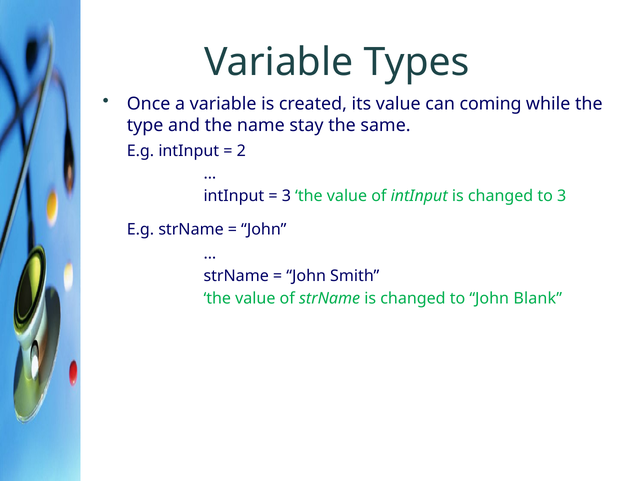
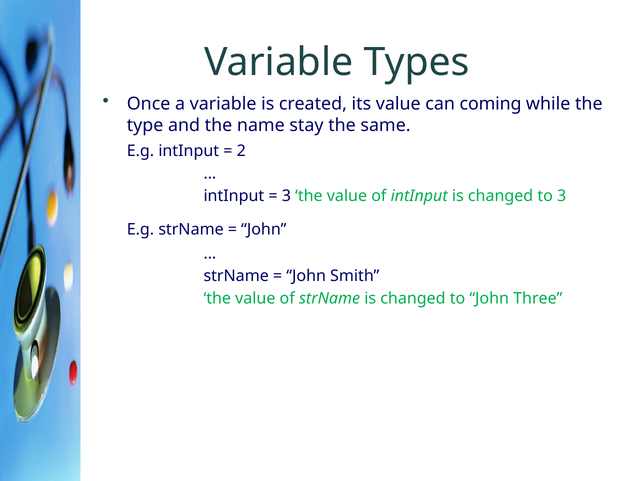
Blank: Blank -> Three
